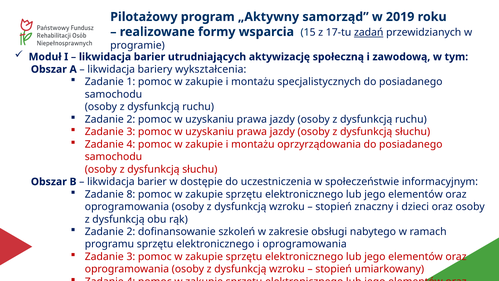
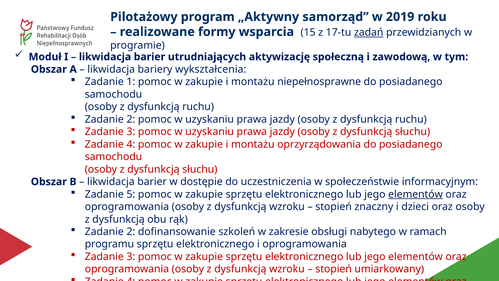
specjalistycznych: specjalistycznych -> niepełnosprawne
8 at (131, 194): 8 -> 5
elementów at (415, 194) underline: none -> present
